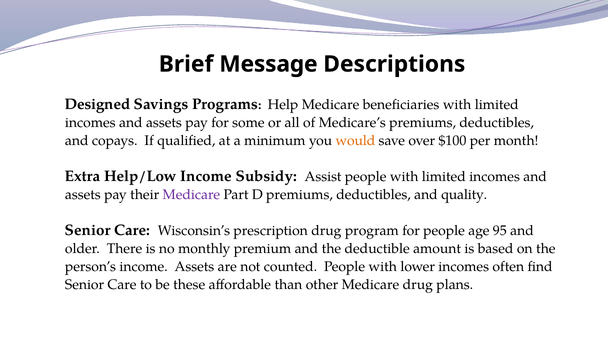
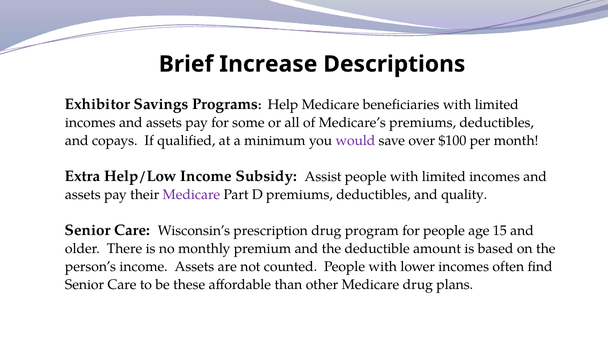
Message: Message -> Increase
Designed: Designed -> Exhibitor
would colour: orange -> purple
95: 95 -> 15
